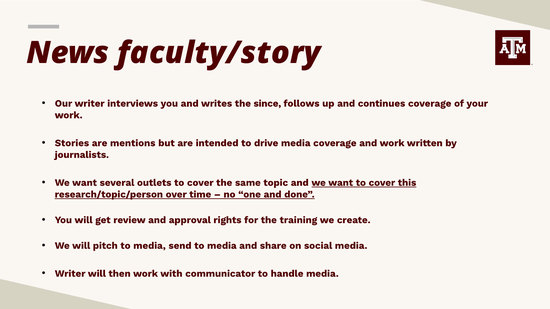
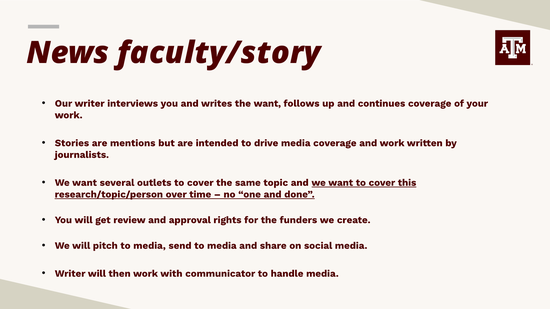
the since: since -> want
training: training -> funders
